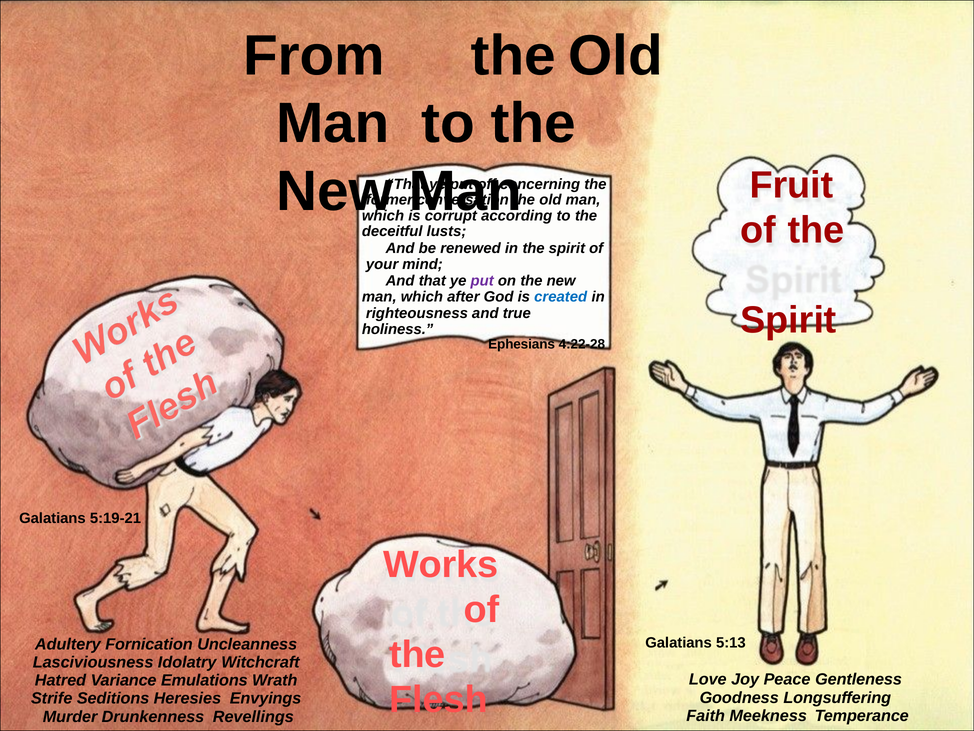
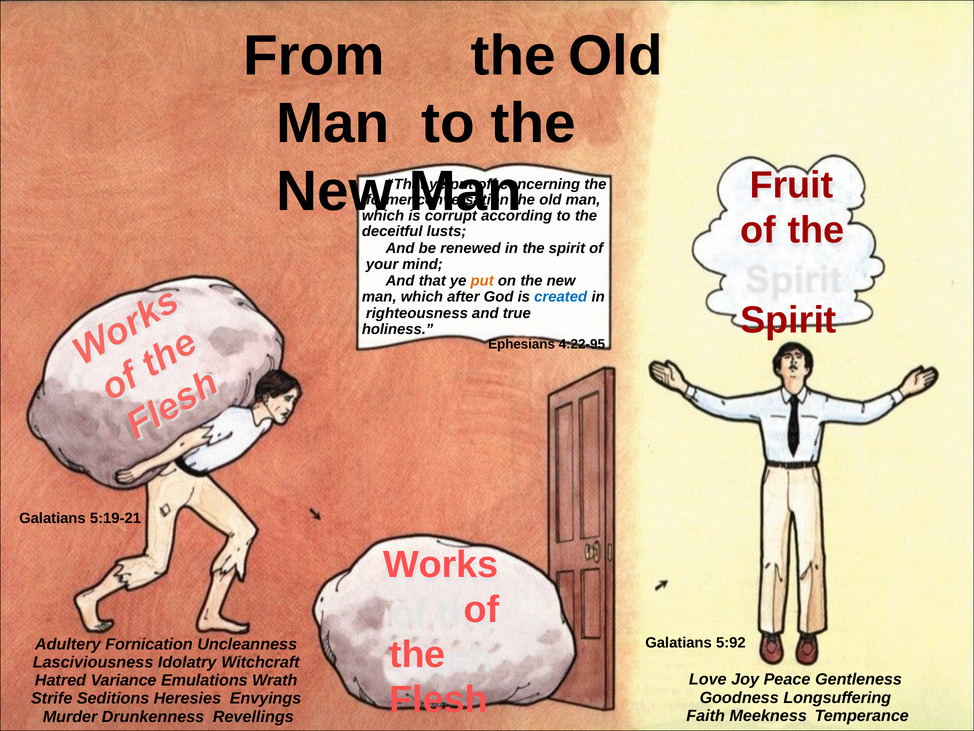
put at (482, 280) colour: purple -> orange
4:22-28: 4:22-28 -> 4:22-95
5:13: 5:13 -> 5:92
